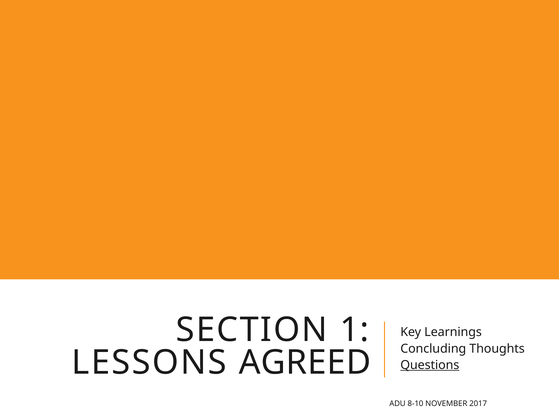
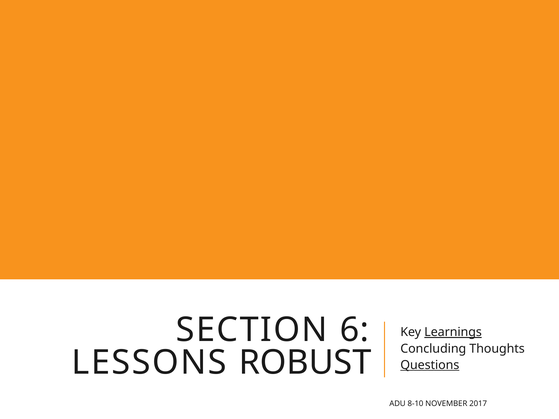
1: 1 -> 6
Learnings underline: none -> present
AGREED: AGREED -> ROBUST
